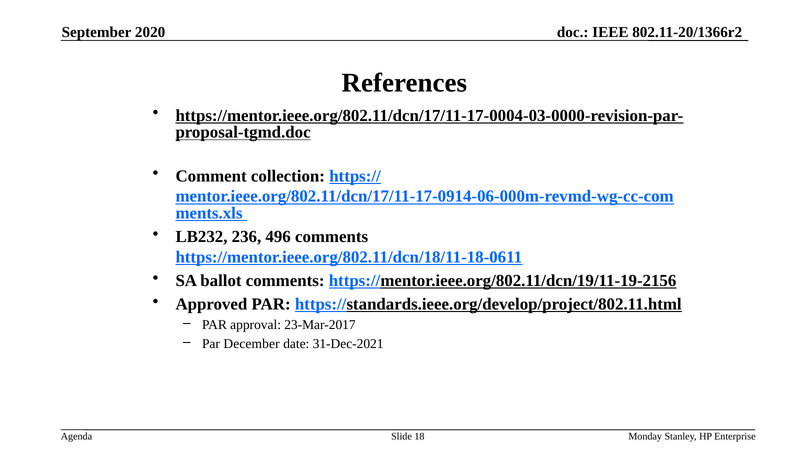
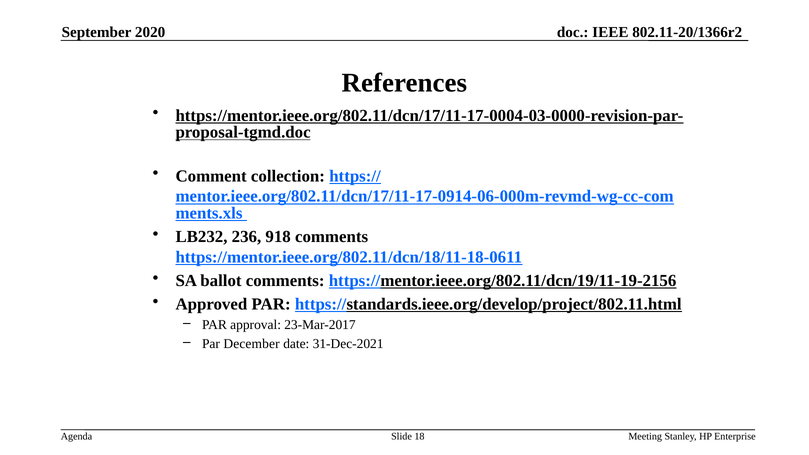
496: 496 -> 918
Monday: Monday -> Meeting
